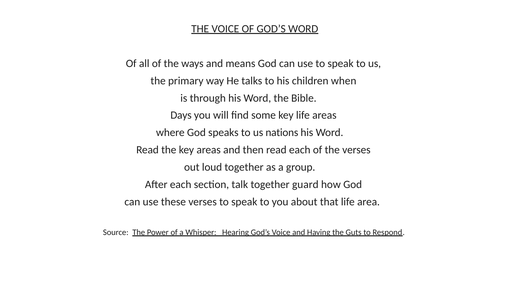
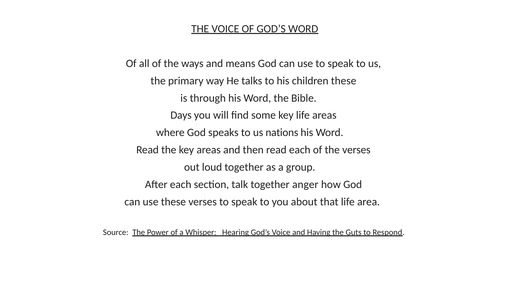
children when: when -> these
guard: guard -> anger
